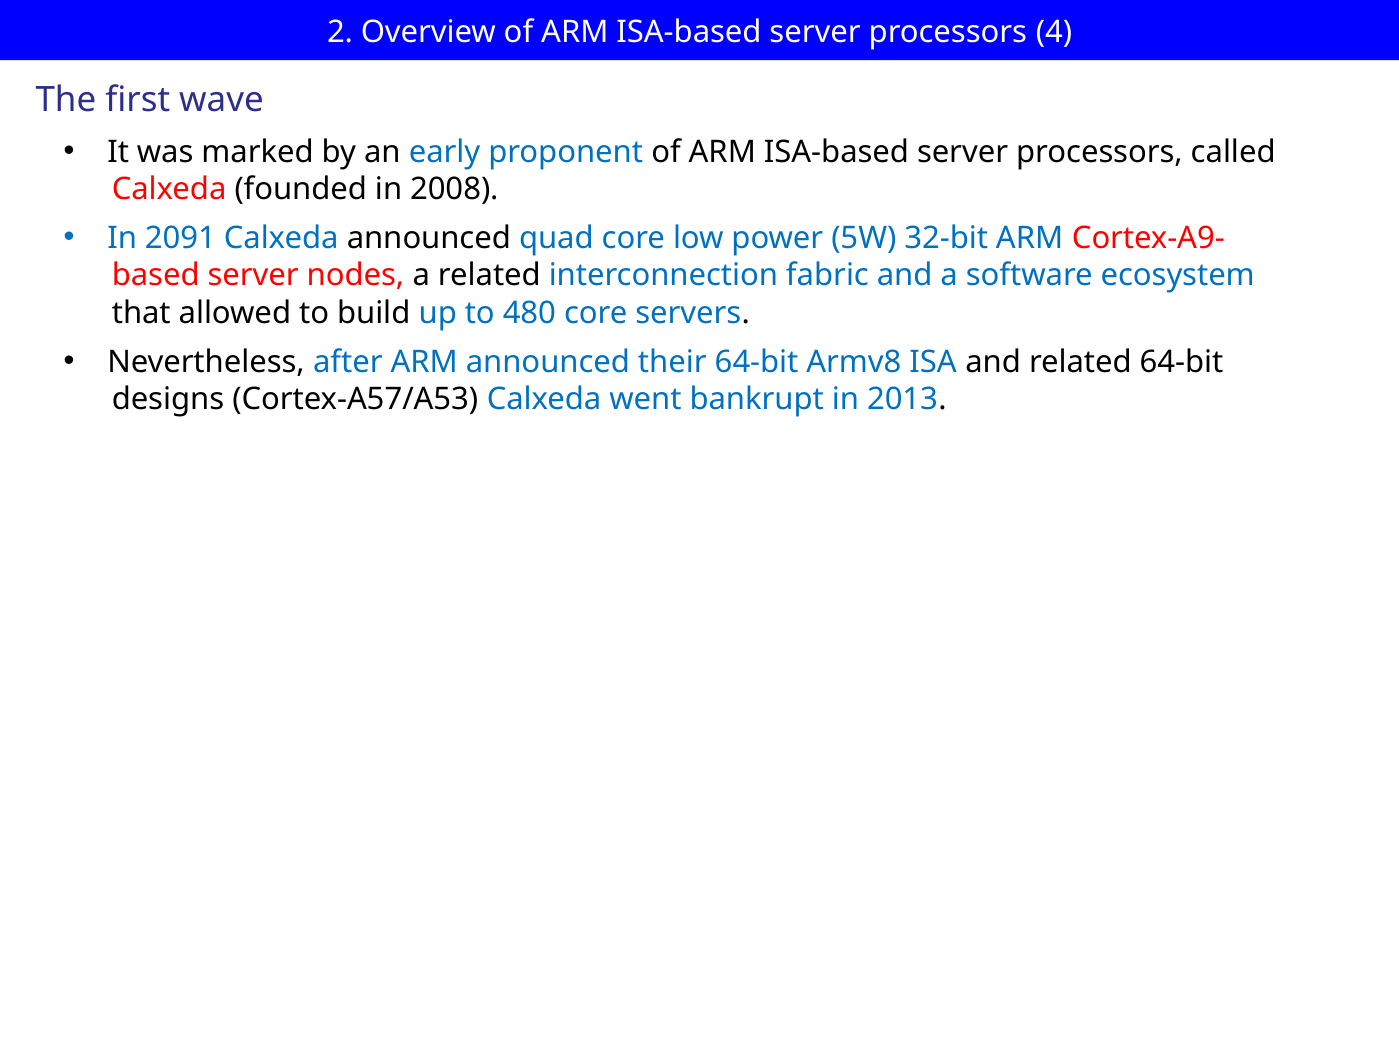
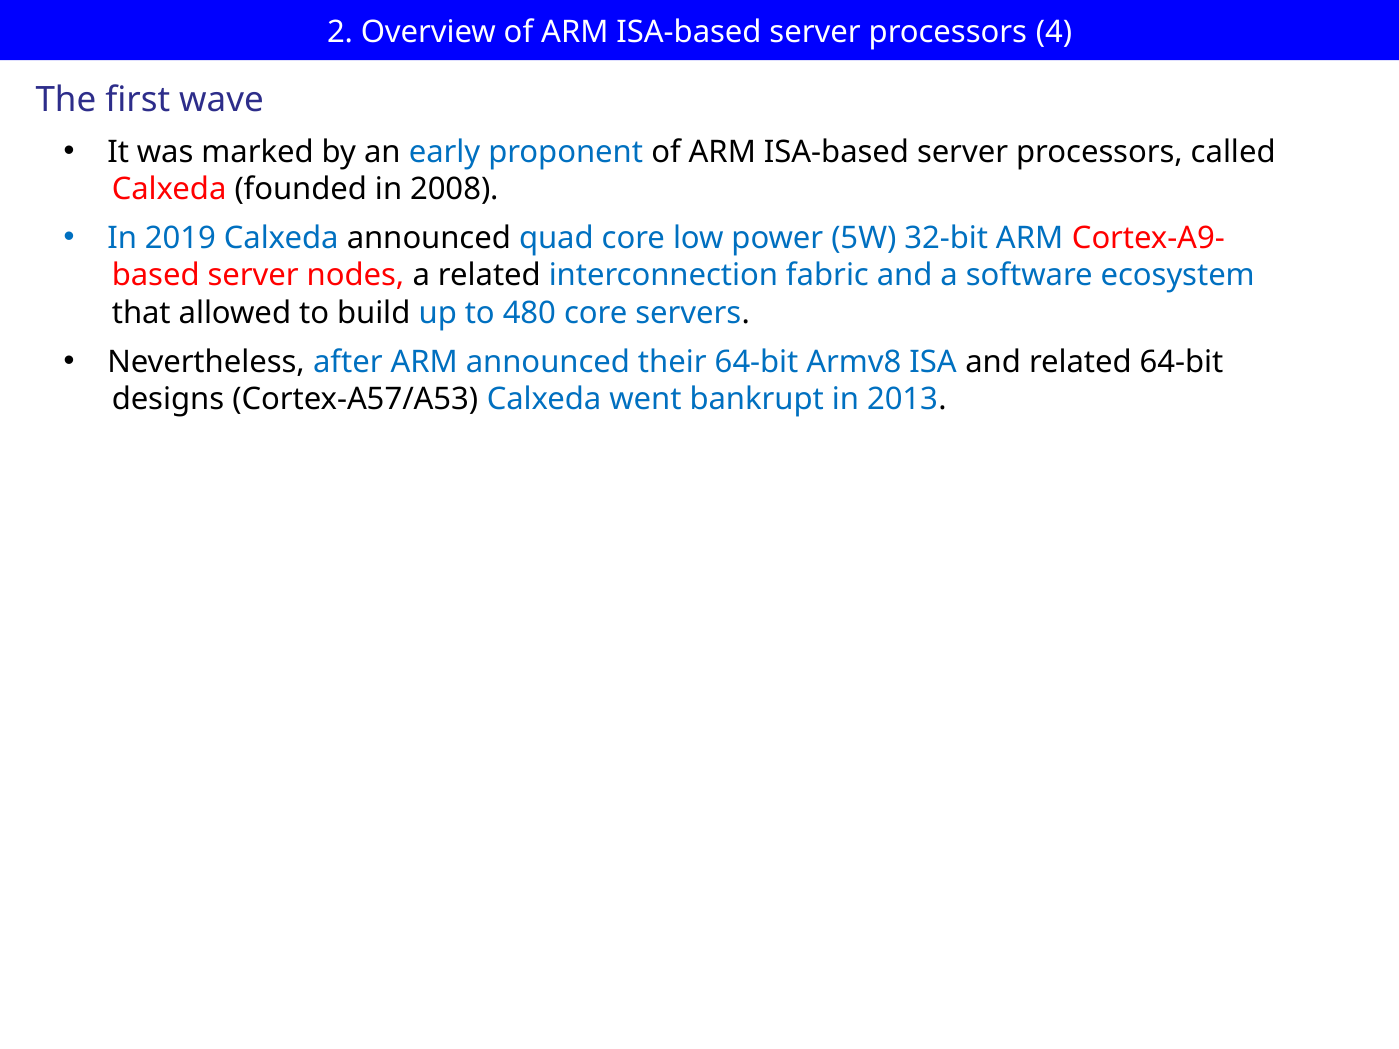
2091: 2091 -> 2019
